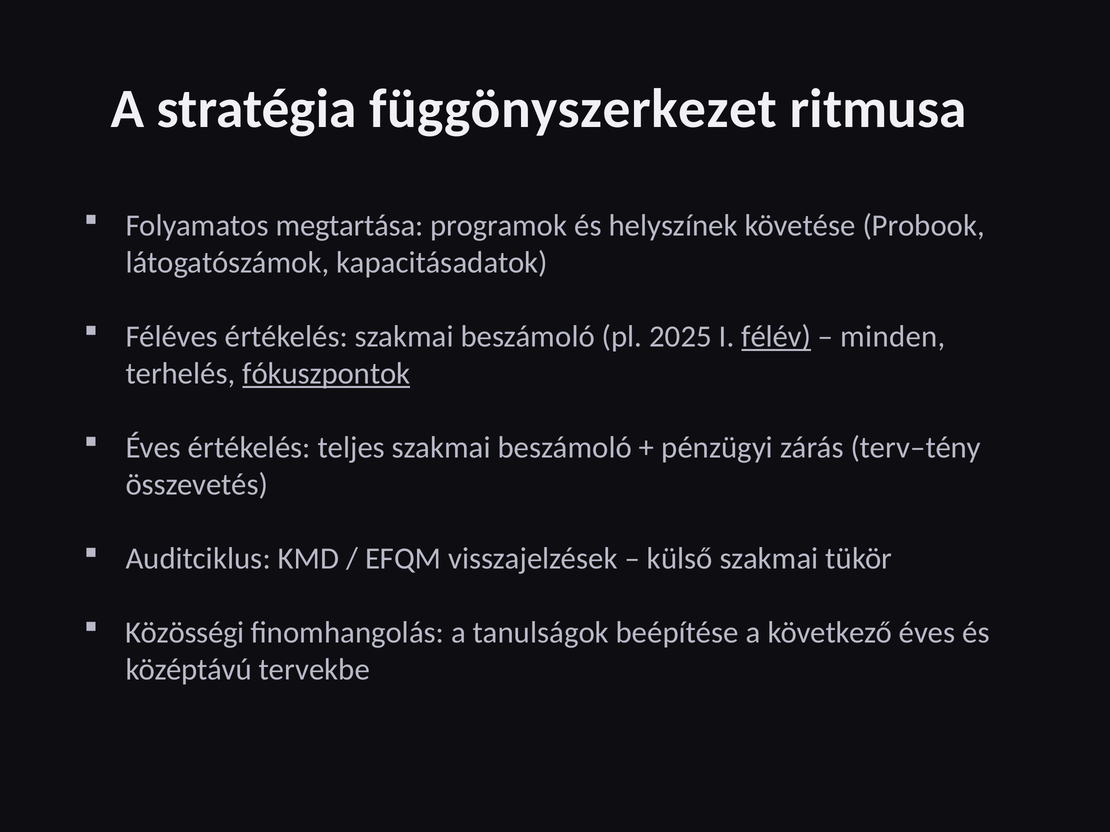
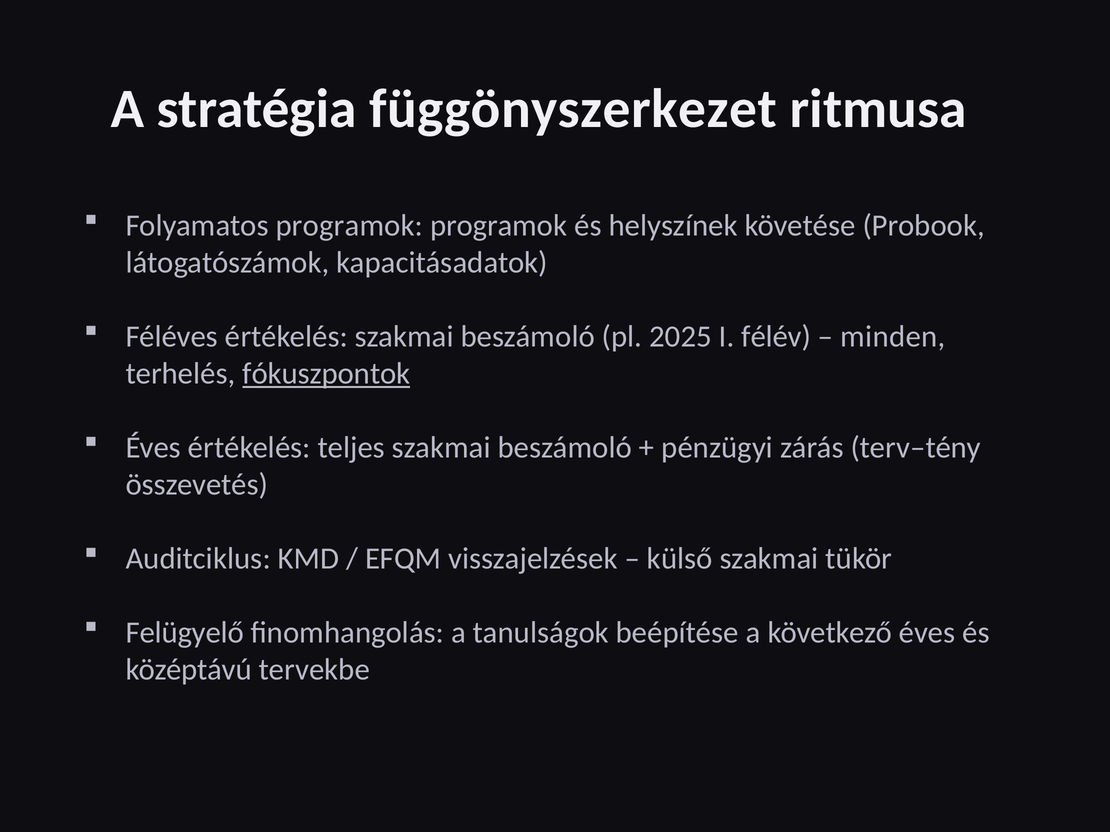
Folyamatos megtartása: megtartása -> programok
félév underline: present -> none
Közösségi: Közösségi -> Felügyelő
